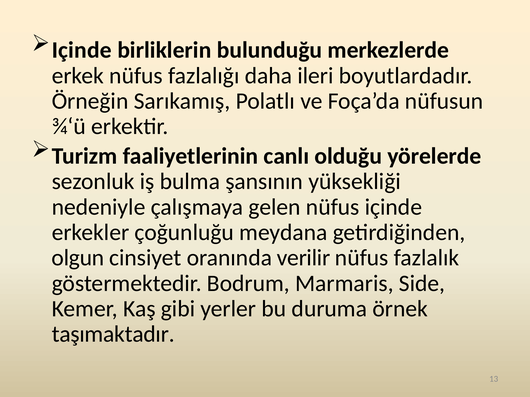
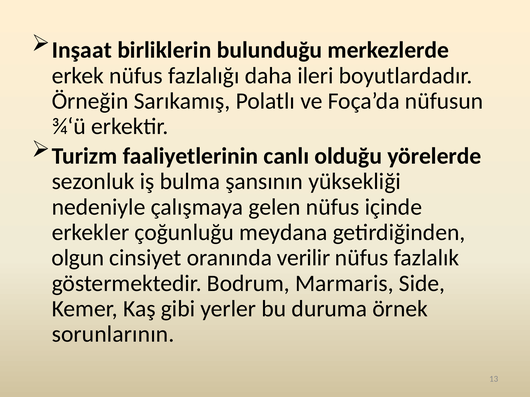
Içinde at (82, 50): Içinde -> Inşaat
taşımaktadır: taşımaktadır -> sorunlarının
